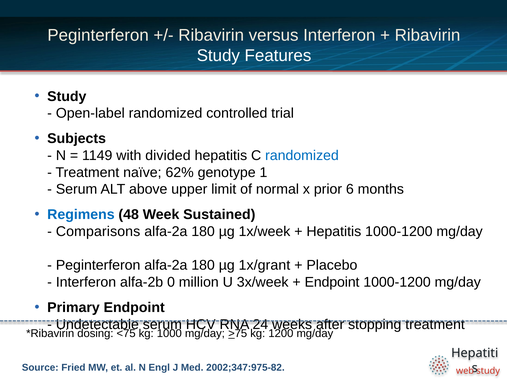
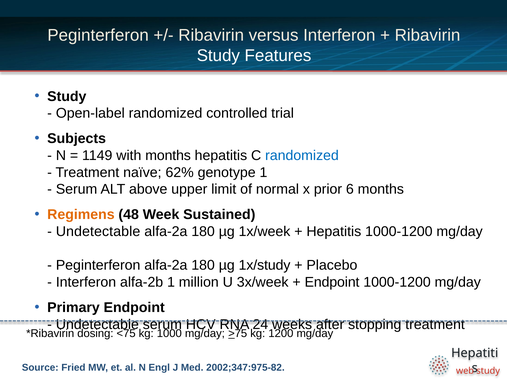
with divided: divided -> months
Regimens colour: blue -> orange
Comparisons at (98, 232): Comparisons -> Undetectable
1x/grant: 1x/grant -> 1x/study
alfa-2b 0: 0 -> 1
